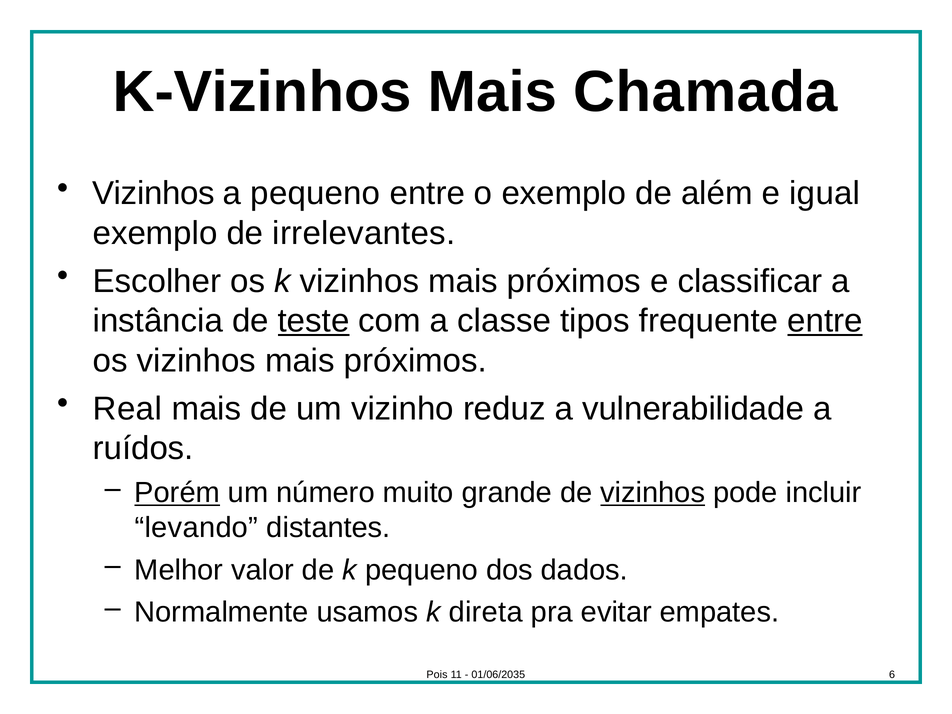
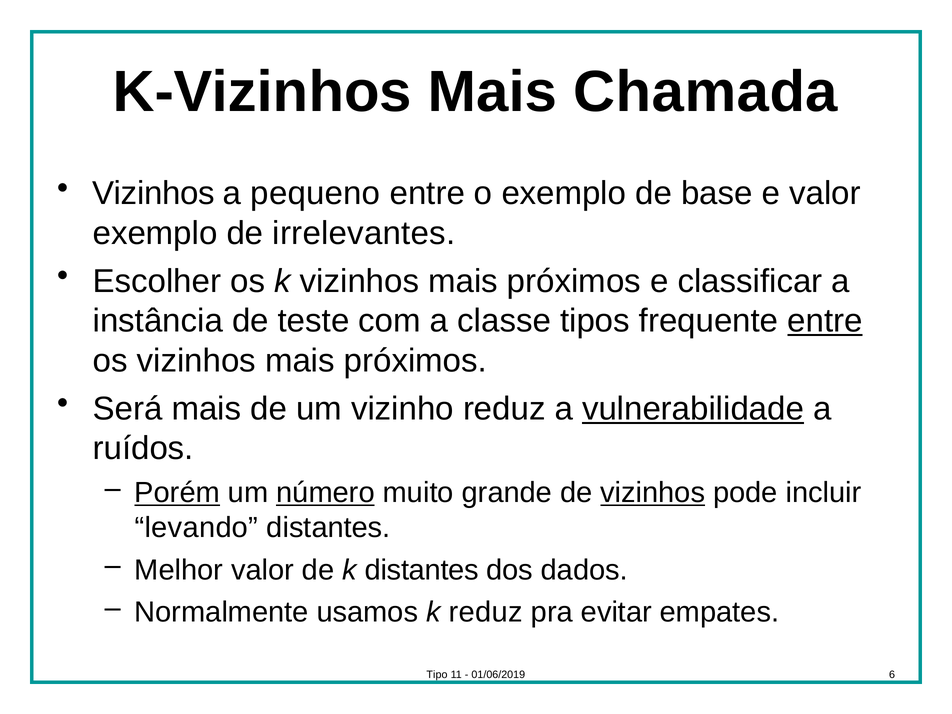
além: além -> base
e igual: igual -> valor
teste underline: present -> none
Real: Real -> Será
vulnerabilidade underline: none -> present
número underline: none -> present
k pequeno: pequeno -> distantes
k direta: direta -> reduz
Pois: Pois -> Tipo
01/06/2035: 01/06/2035 -> 01/06/2019
